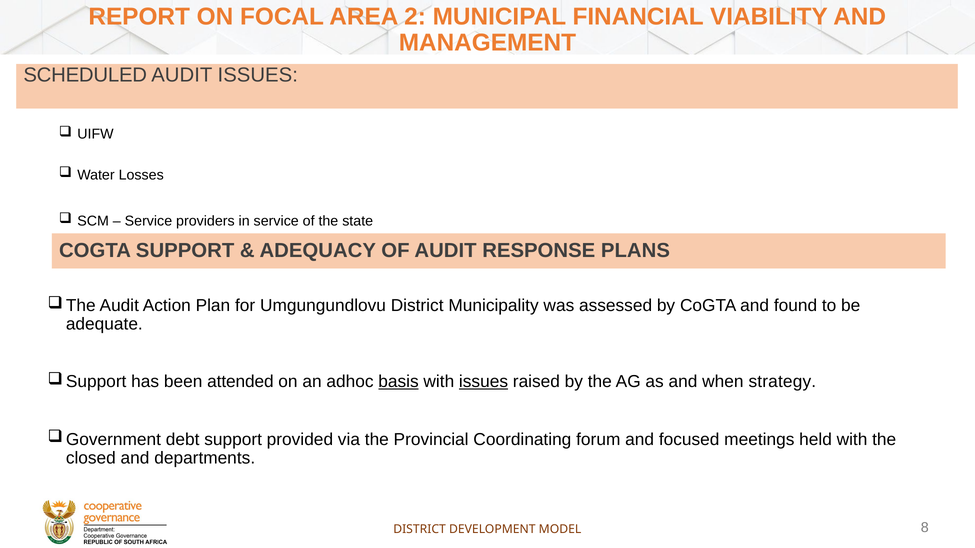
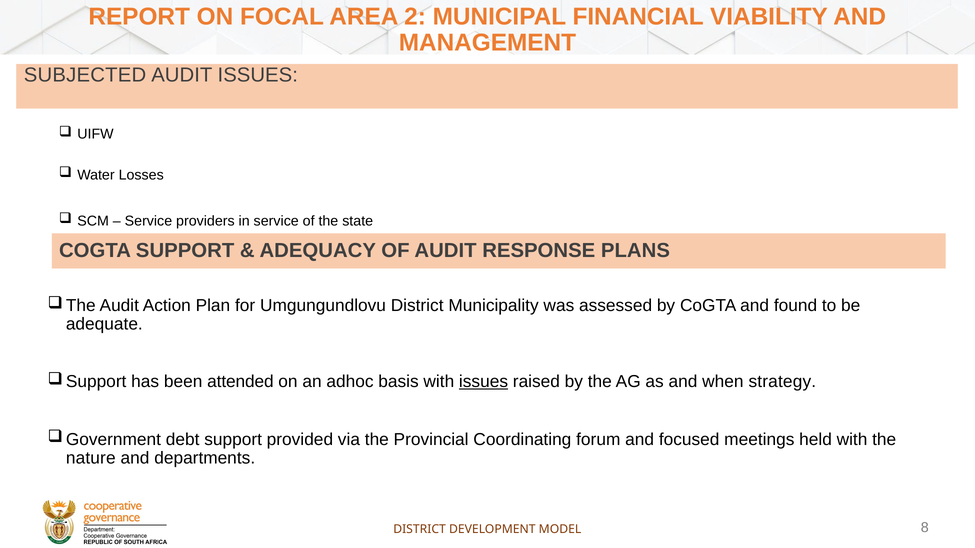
SCHEDULED: SCHEDULED -> SUBJECTED
basis underline: present -> none
closed: closed -> nature
